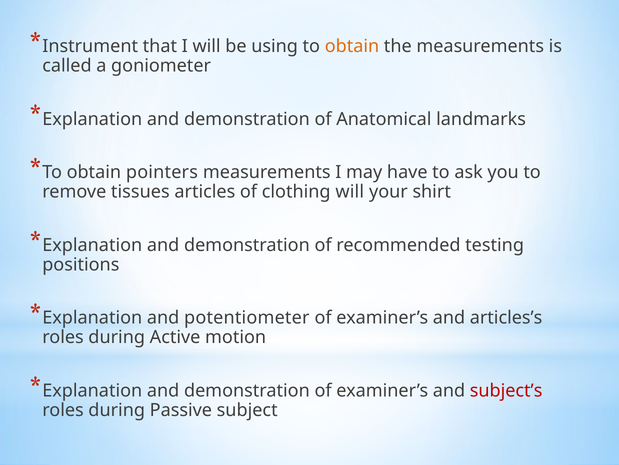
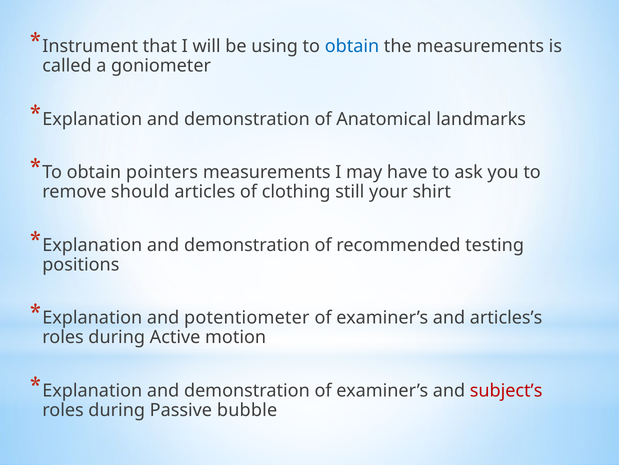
obtain at (352, 46) colour: orange -> blue
tissues: tissues -> should
clothing will: will -> still
subject: subject -> bubble
